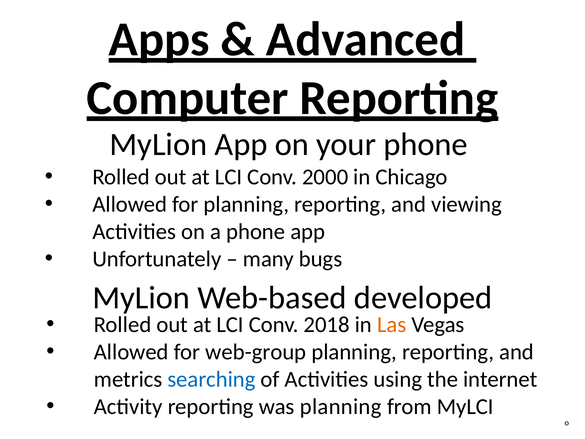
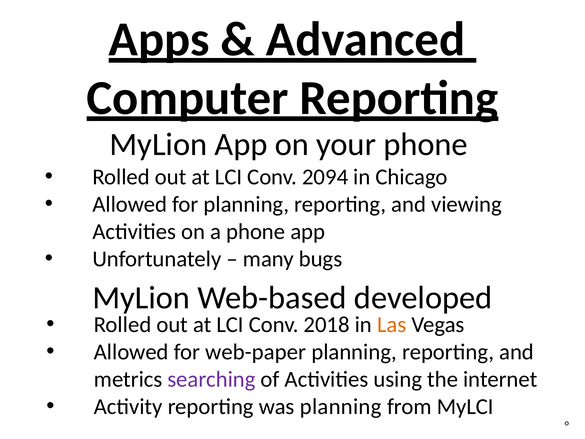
2000: 2000 -> 2094
web-group: web-group -> web-paper
searching colour: blue -> purple
